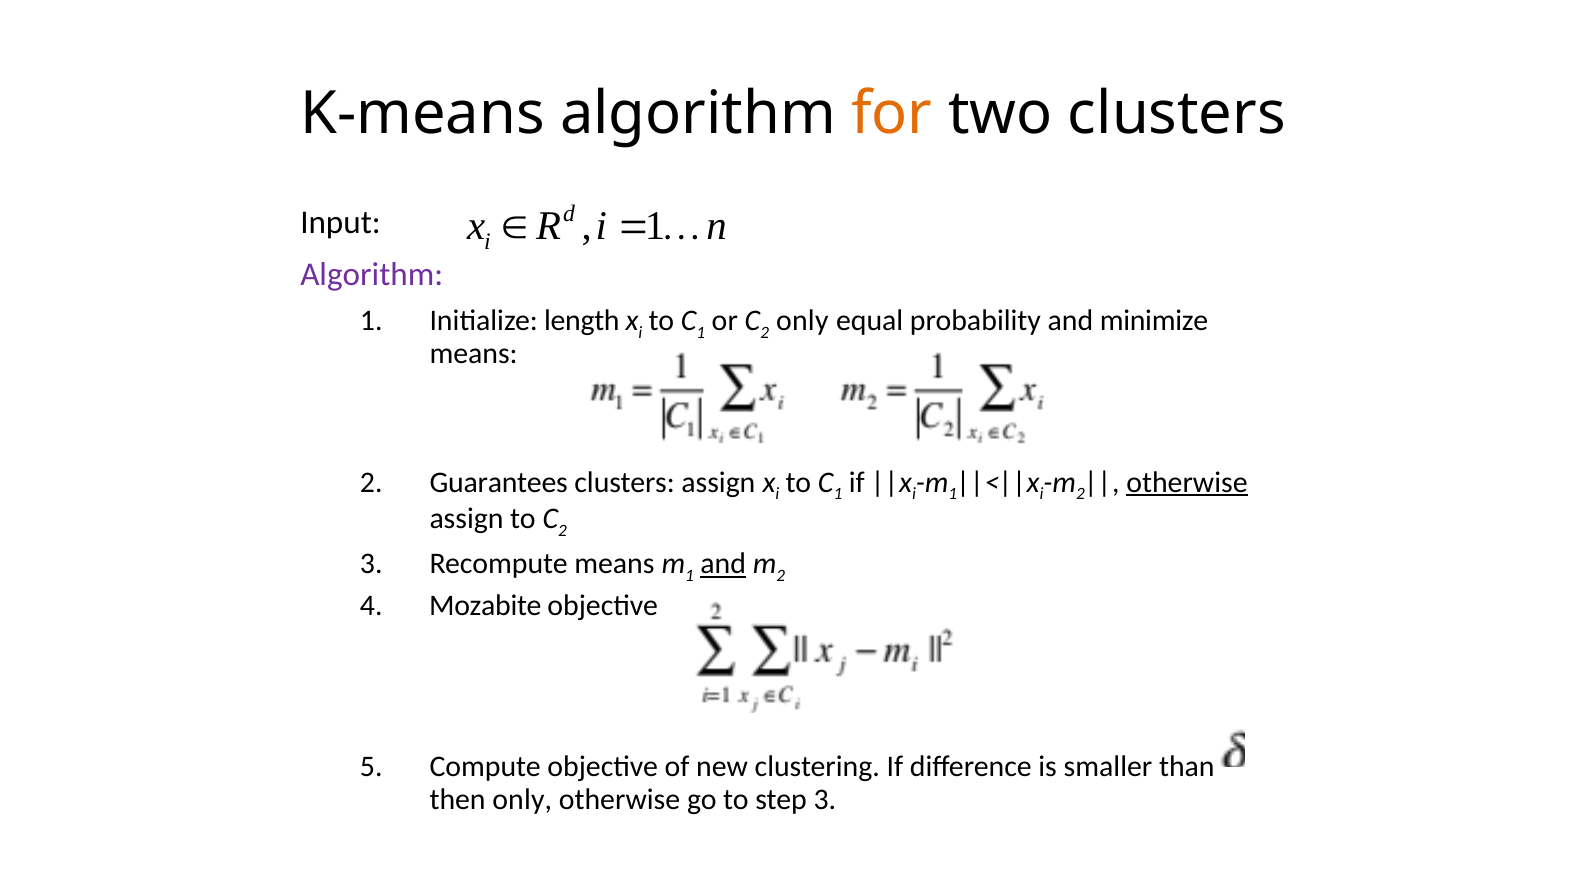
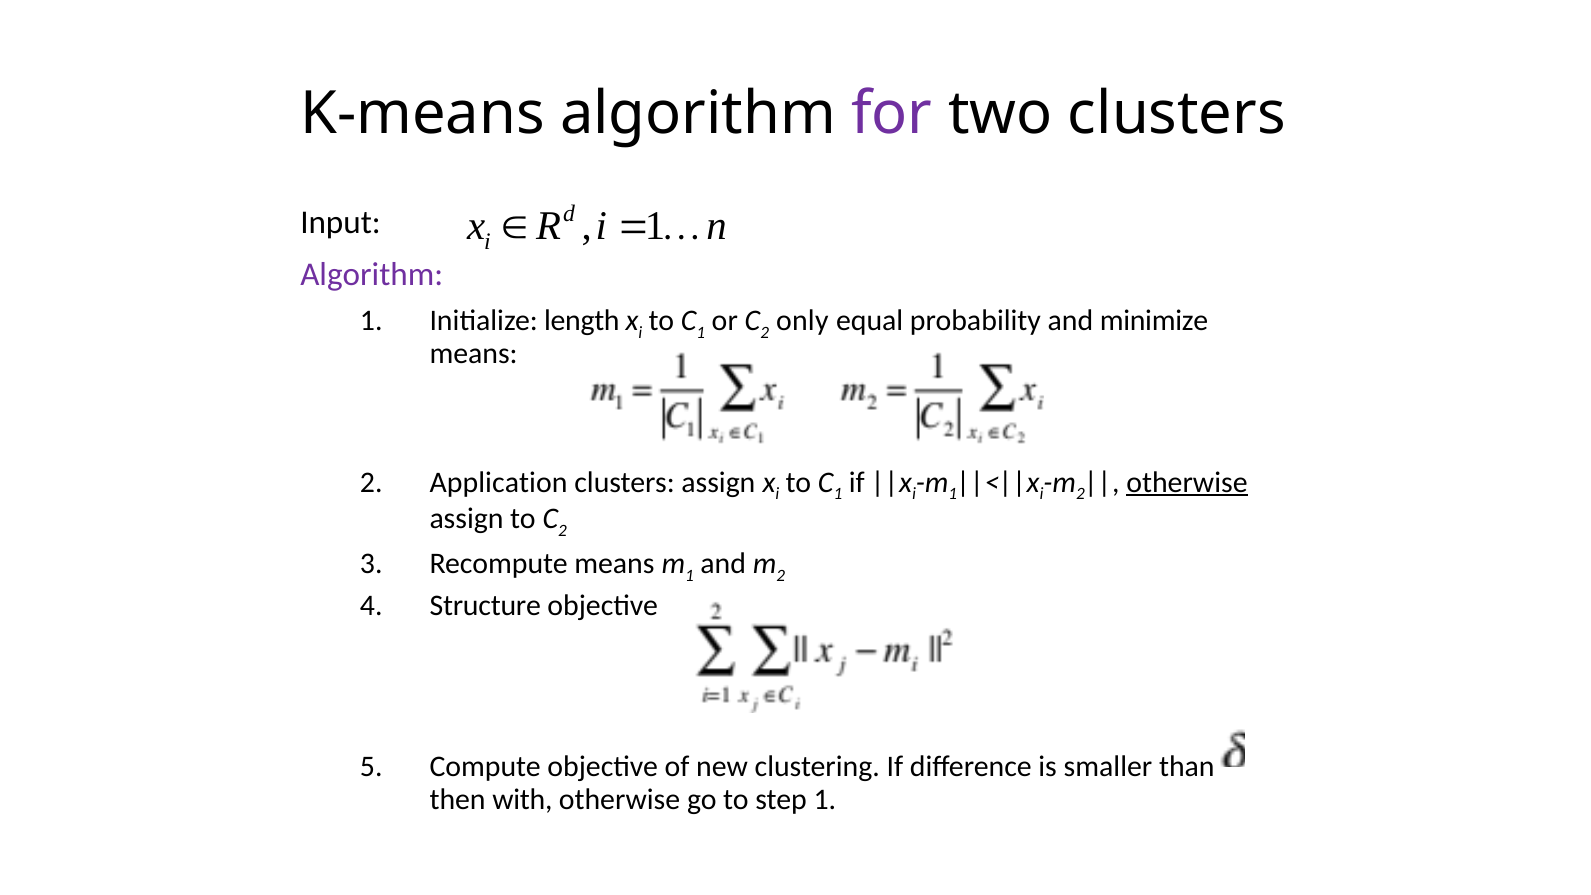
for colour: orange -> purple
Guarantees: Guarantees -> Application
and at (723, 564) underline: present -> none
Mozabite: Mozabite -> Structure
then only: only -> with
step 3: 3 -> 1
